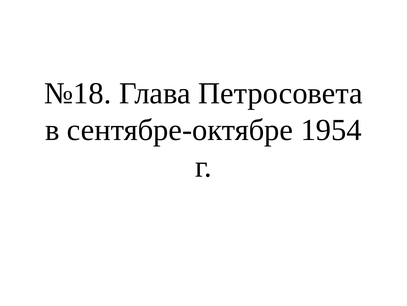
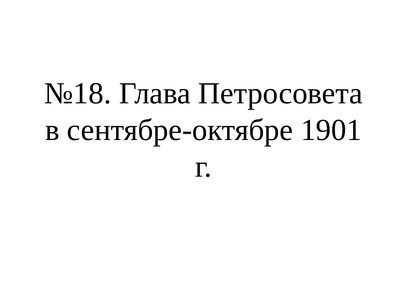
1954: 1954 -> 1901
